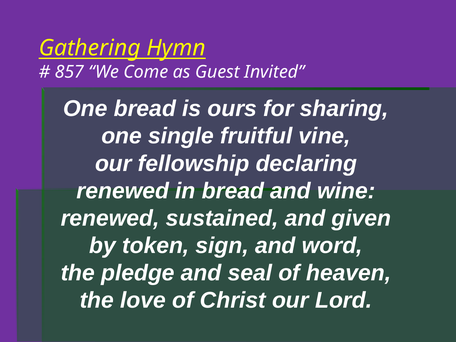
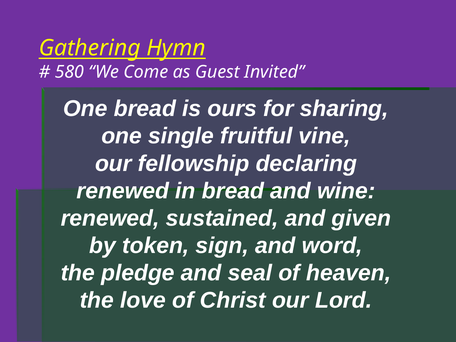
857: 857 -> 580
